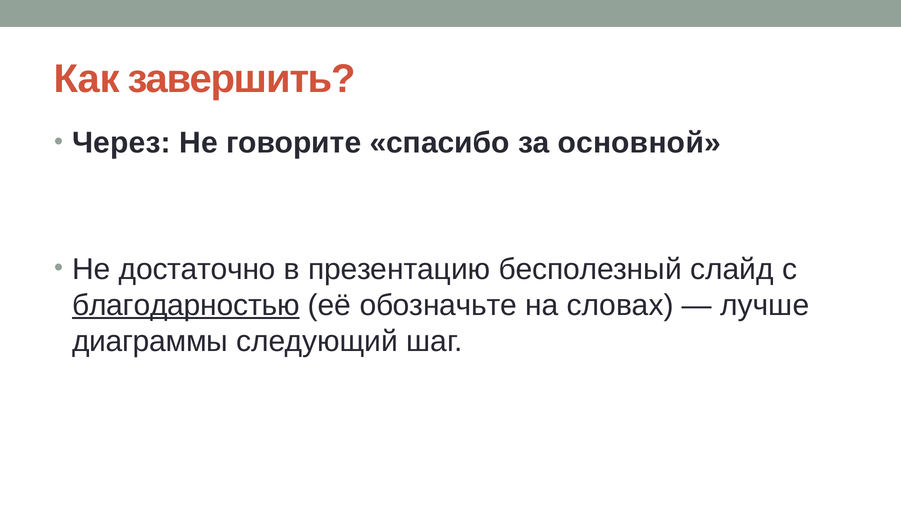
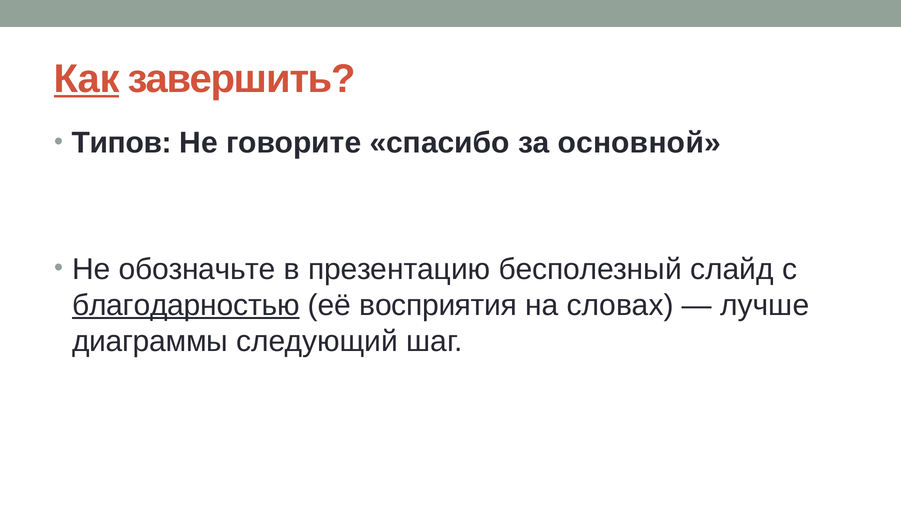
Как underline: none -> present
Через: Через -> Типов
достаточно: достаточно -> обозначьте
обозначьте: обозначьте -> восприятия
